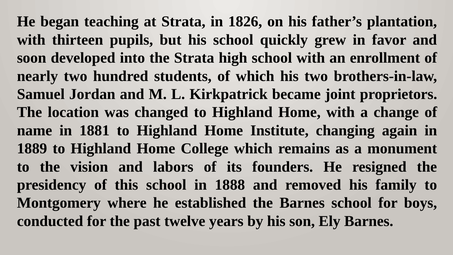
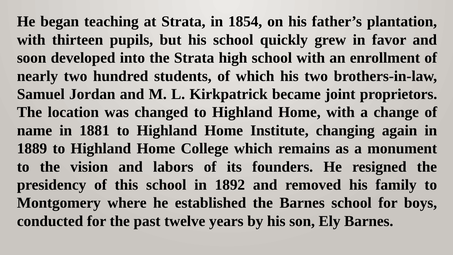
1826: 1826 -> 1854
1888: 1888 -> 1892
